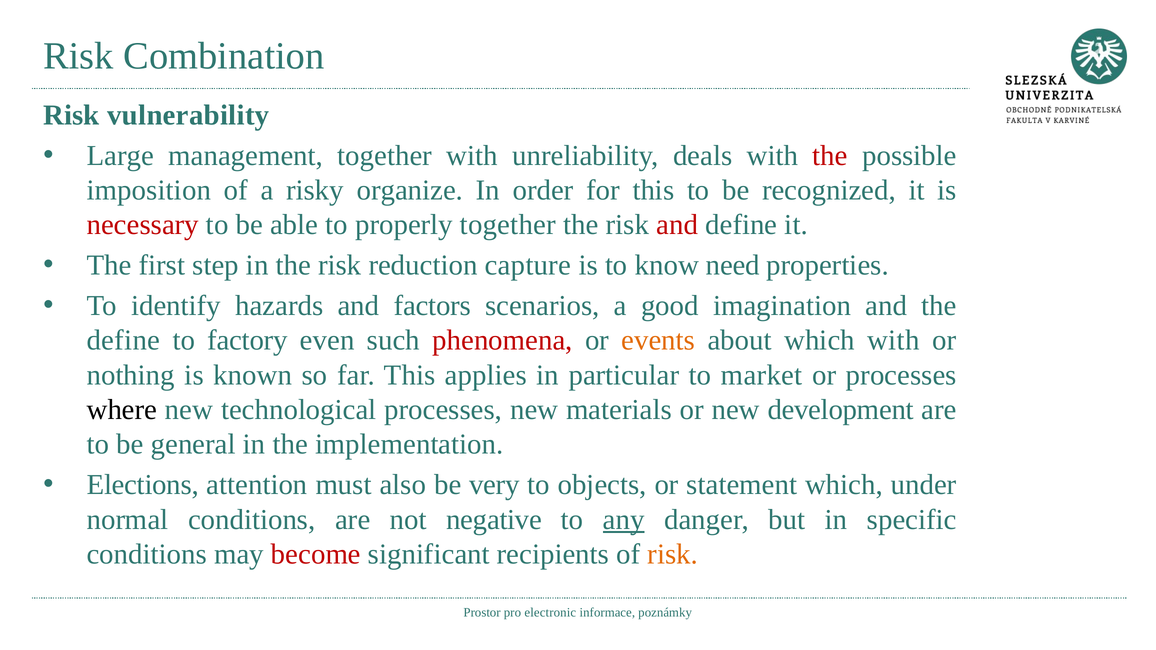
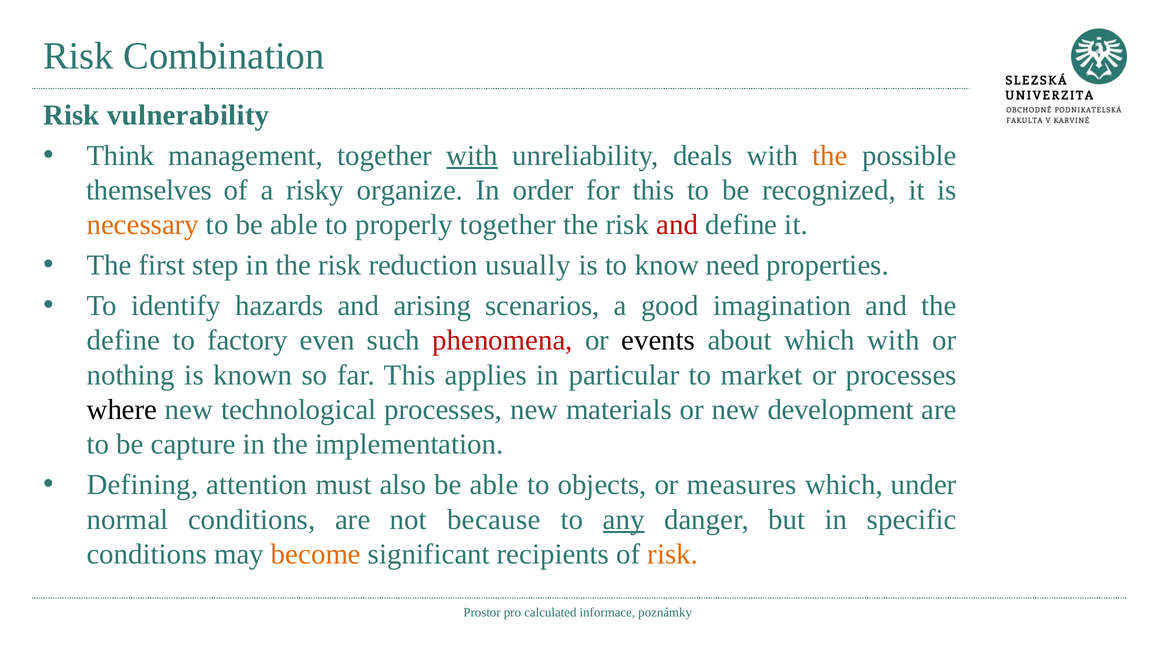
Large: Large -> Think
with at (472, 156) underline: none -> present
the at (830, 156) colour: red -> orange
imposition: imposition -> themselves
necessary colour: red -> orange
capture: capture -> usually
factors: factors -> arising
events colour: orange -> black
general: general -> capture
Elections: Elections -> Defining
also be very: very -> able
statement: statement -> measures
negative: negative -> because
become colour: red -> orange
electronic: electronic -> calculated
